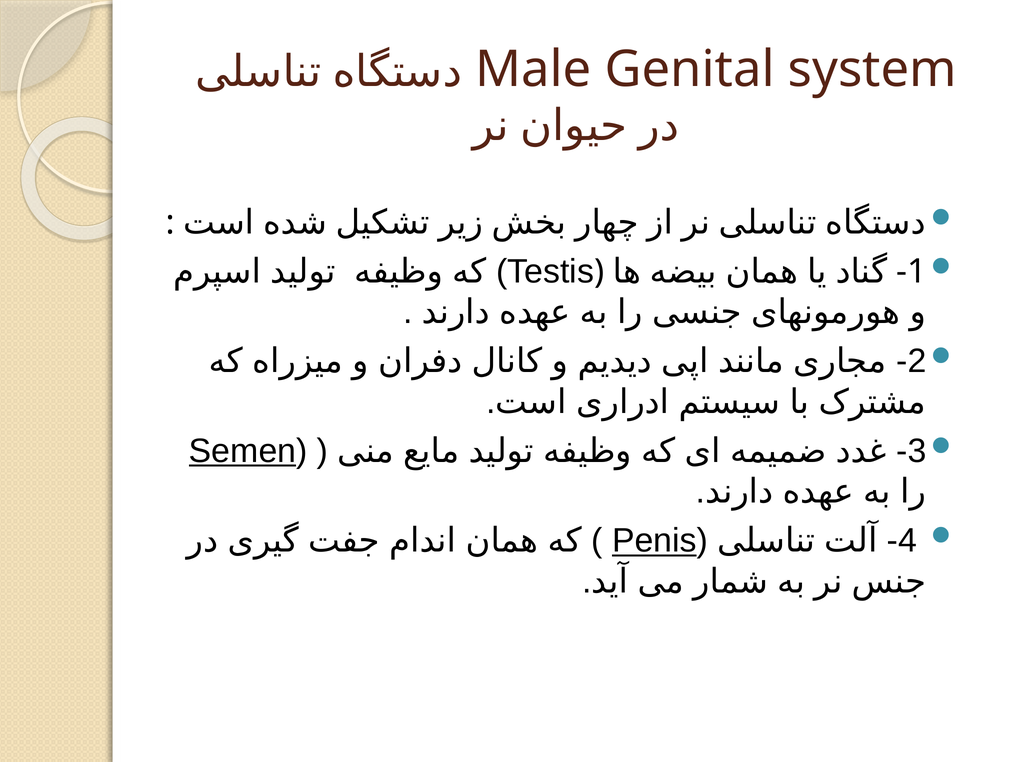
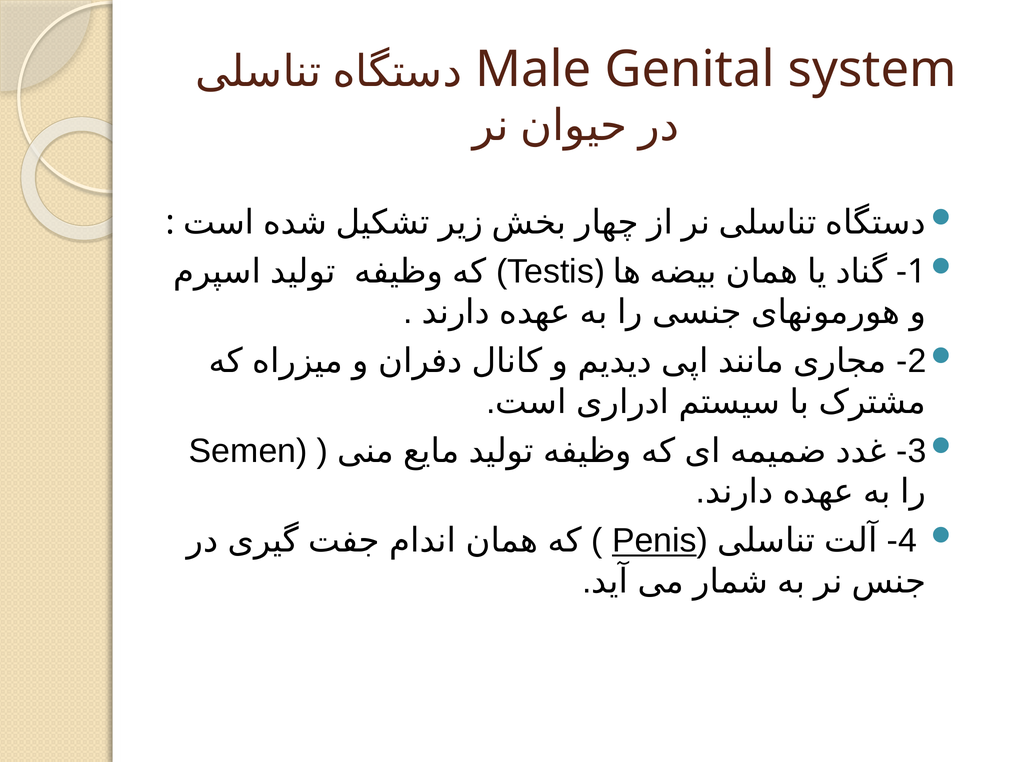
Semen underline: present -> none
